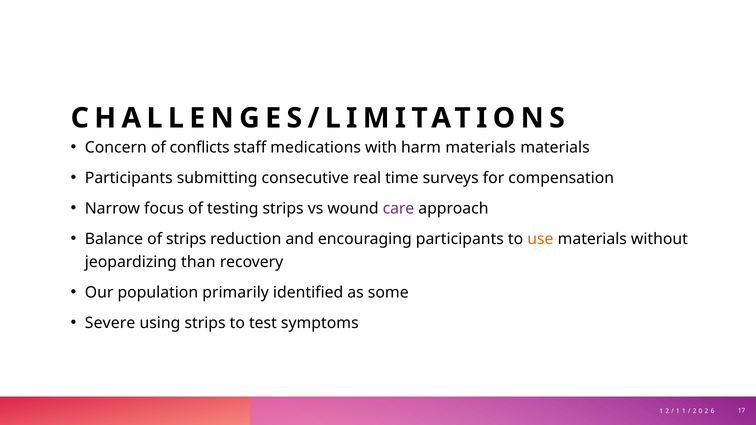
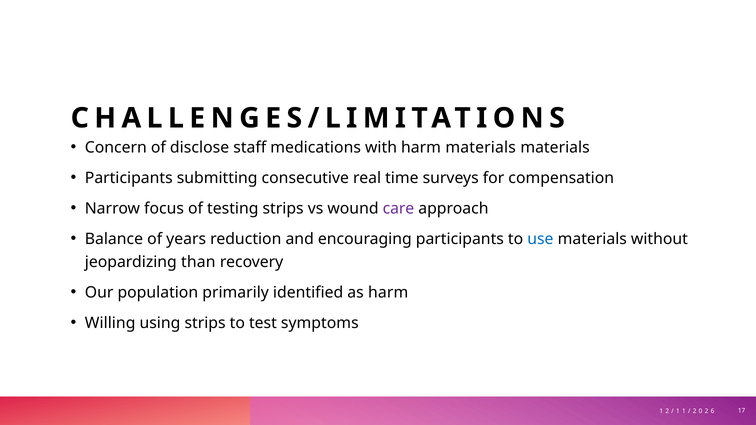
conflicts: conflicts -> disclose
of strips: strips -> years
use colour: orange -> blue
as some: some -> harm
Severe: Severe -> Willing
